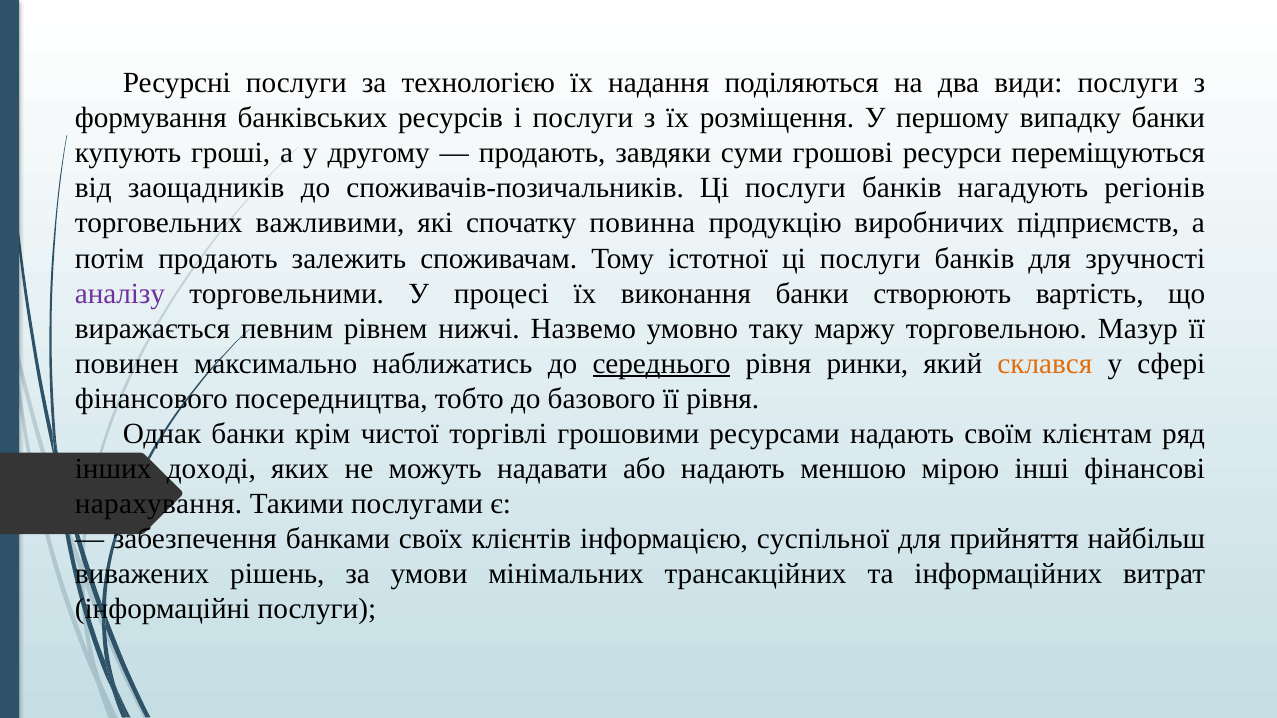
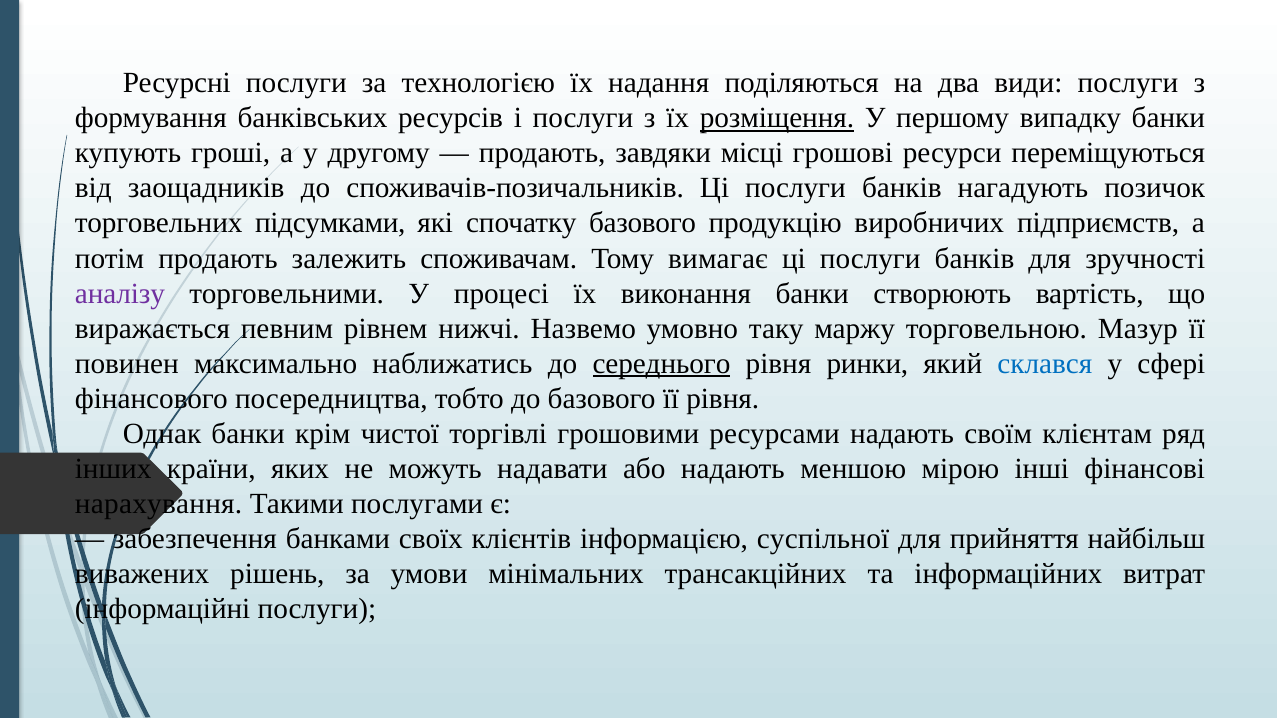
розміщення underline: none -> present
суми: суми -> місці
регіонів: регіонів -> позичок
важливими: важливими -> підсумками
спочатку повинна: повинна -> базового
істотної: істотної -> вимагає
склався colour: orange -> blue
доході: доході -> країни
